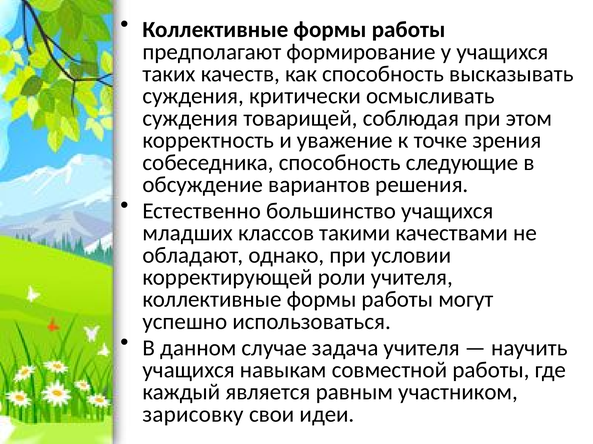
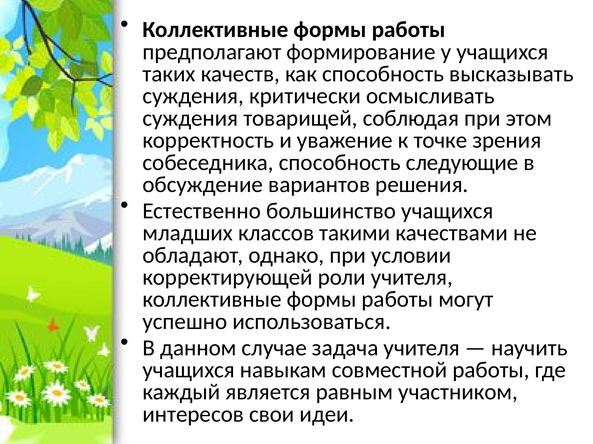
зарисовку: зарисовку -> интересов
